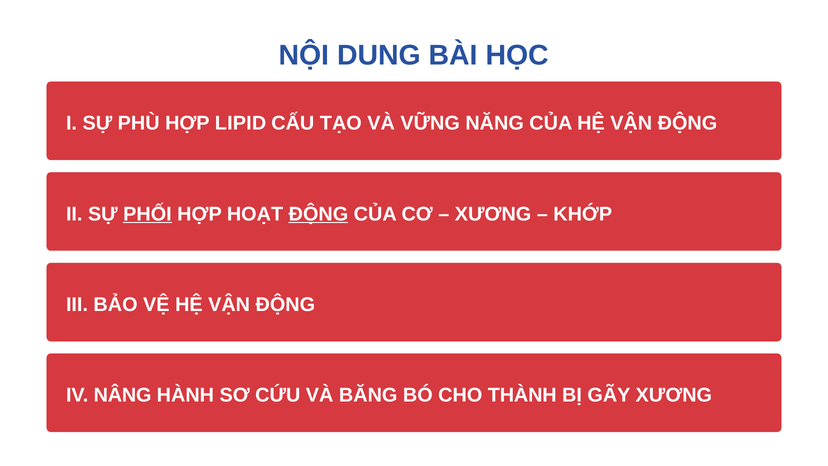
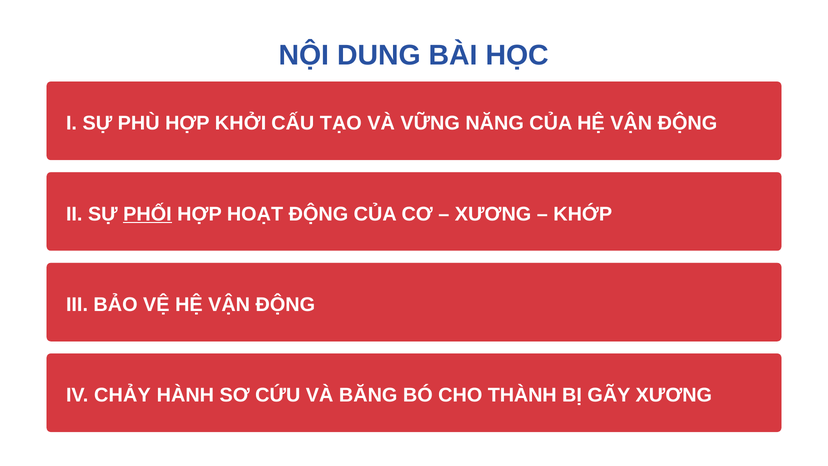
LIPID: LIPID -> KHỞI
ĐỘNG at (318, 214) underline: present -> none
NÂNG: NÂNG -> CHẢY
